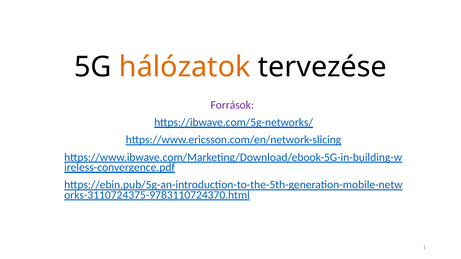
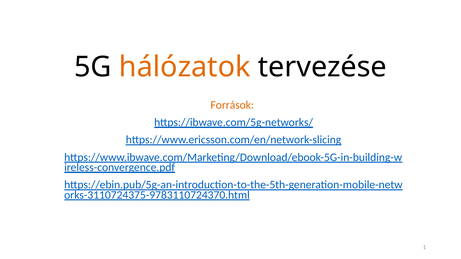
Források colour: purple -> orange
